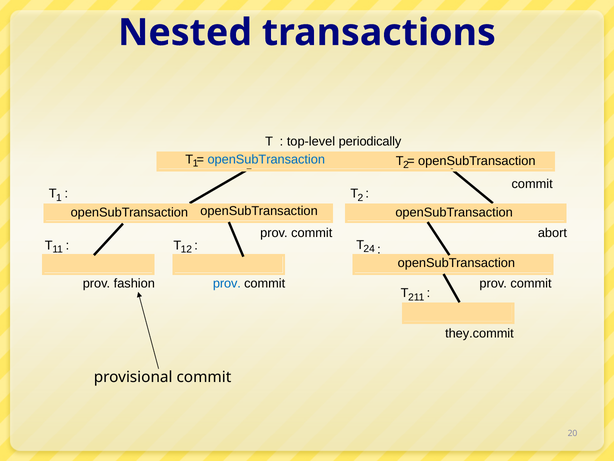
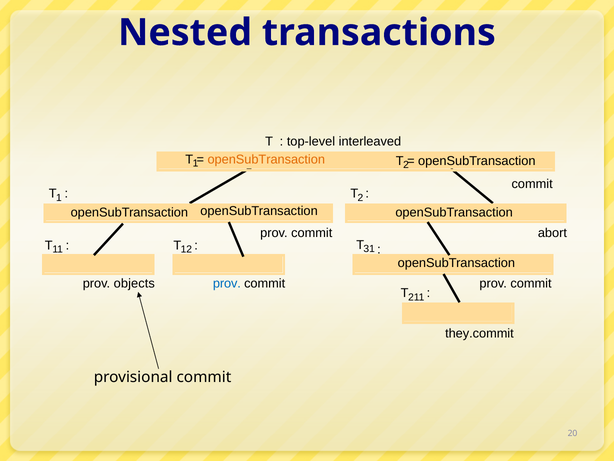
periodically: periodically -> interleaved
openSubTransaction at (266, 159) colour: blue -> orange
24: 24 -> 31
fashion: fashion -> objects
